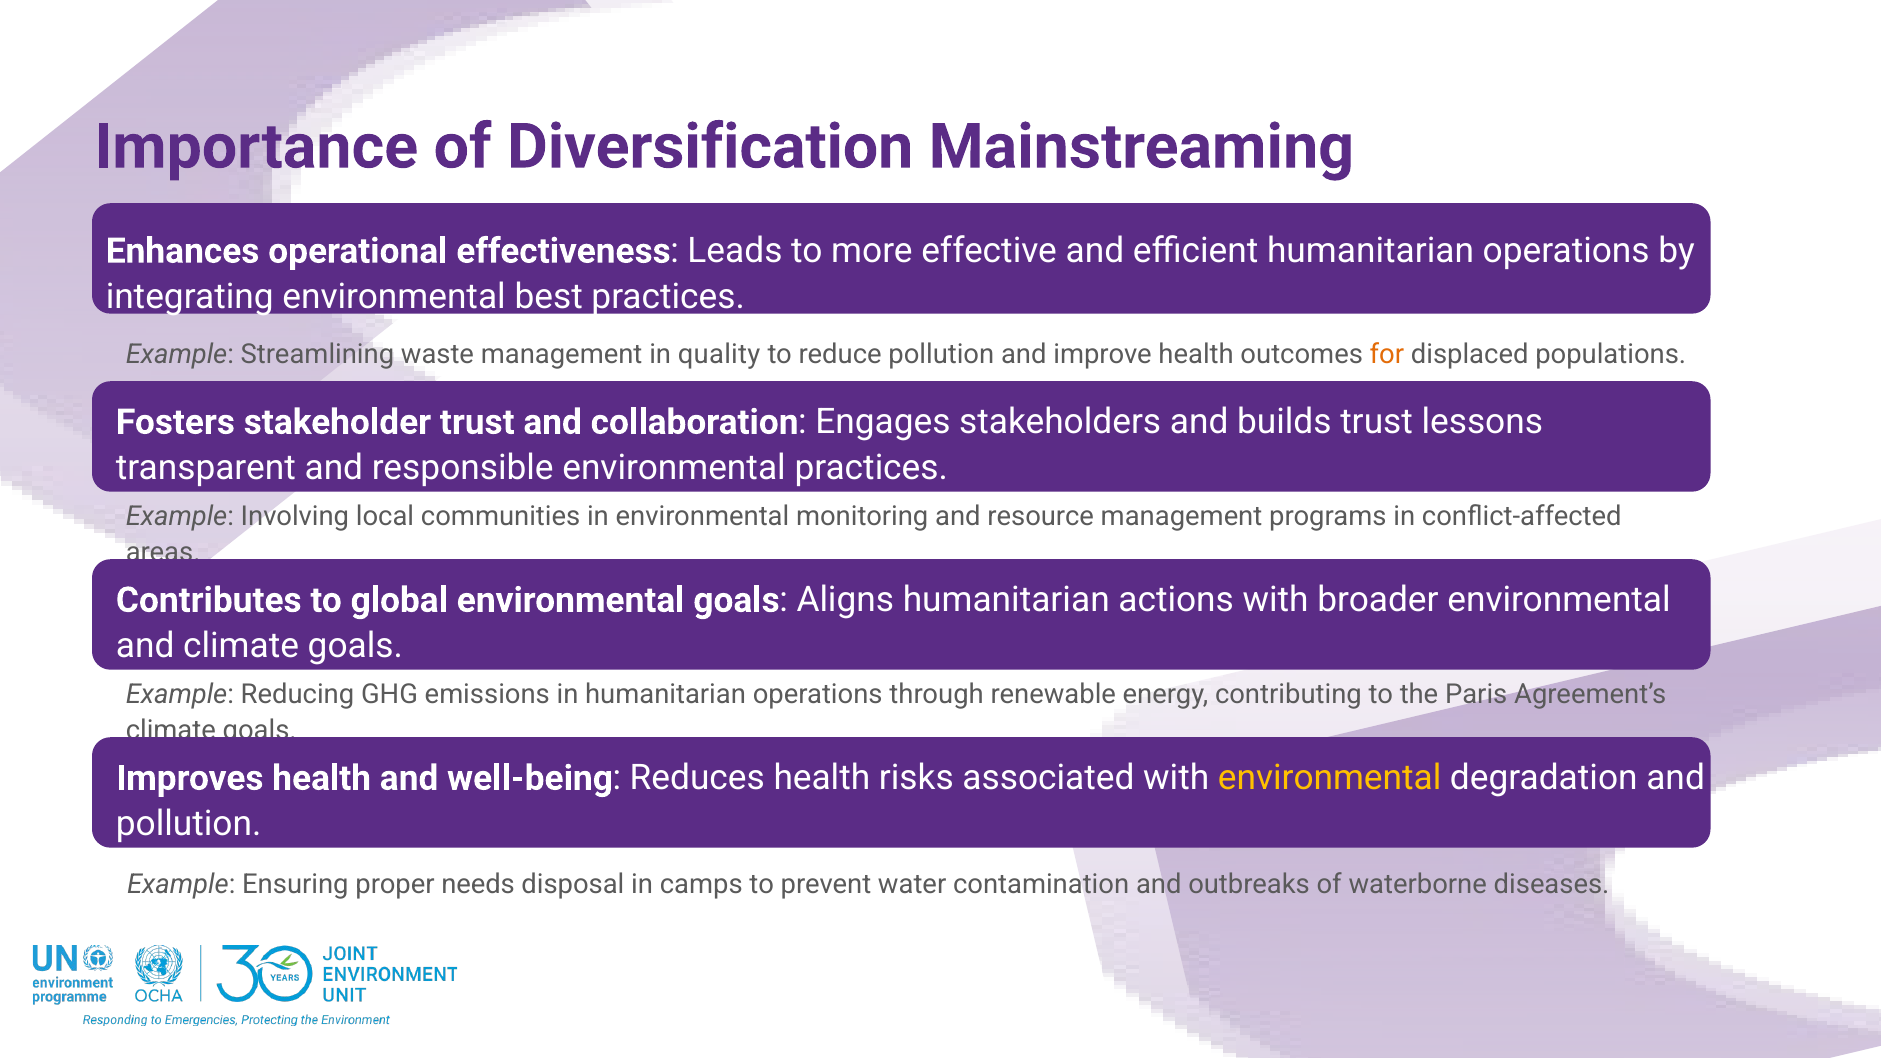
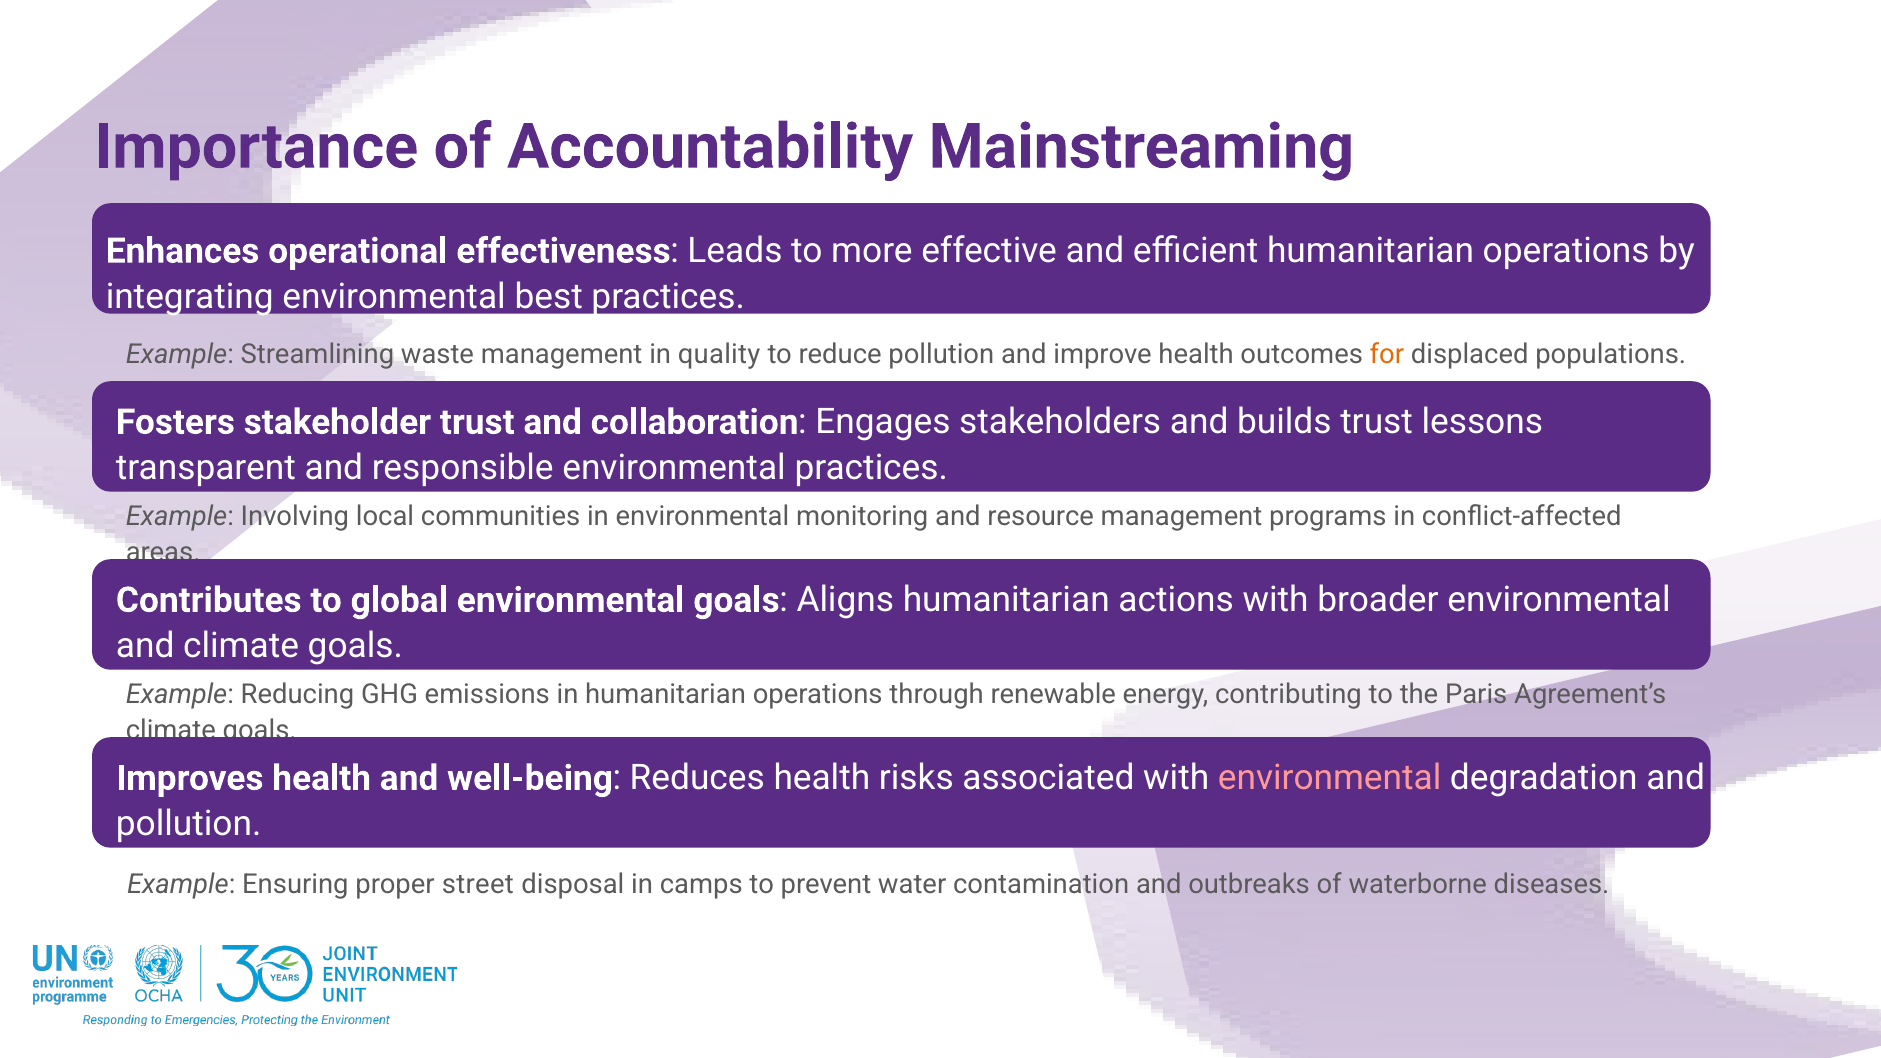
Diversification: Diversification -> Accountability
environmental at (1330, 778) colour: yellow -> pink
needs: needs -> street
